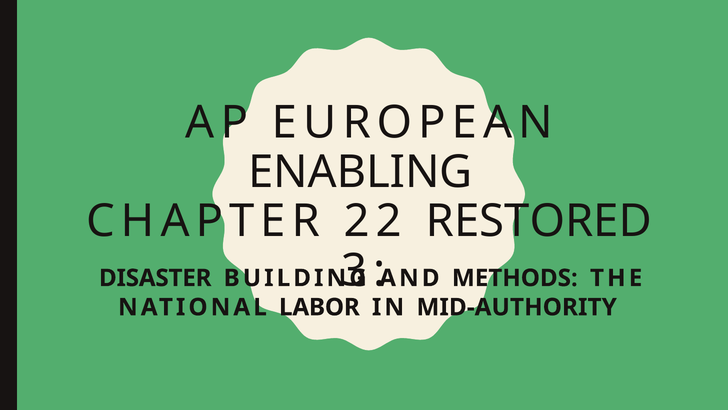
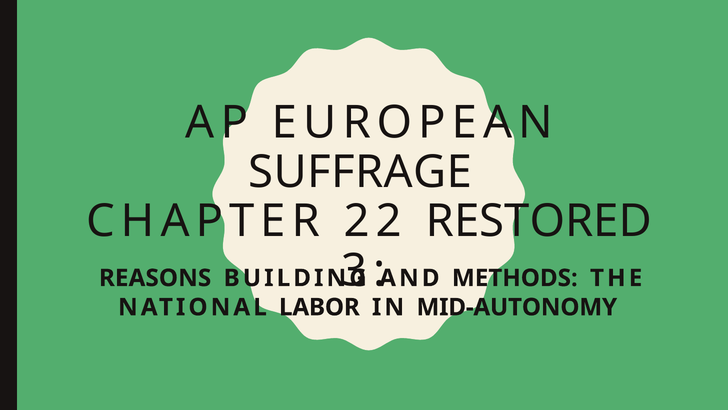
ENABLING: ENABLING -> SUFFRAGE
DISASTER: DISASTER -> REASONS
MID-AUTHORITY: MID-AUTHORITY -> MID-AUTONOMY
